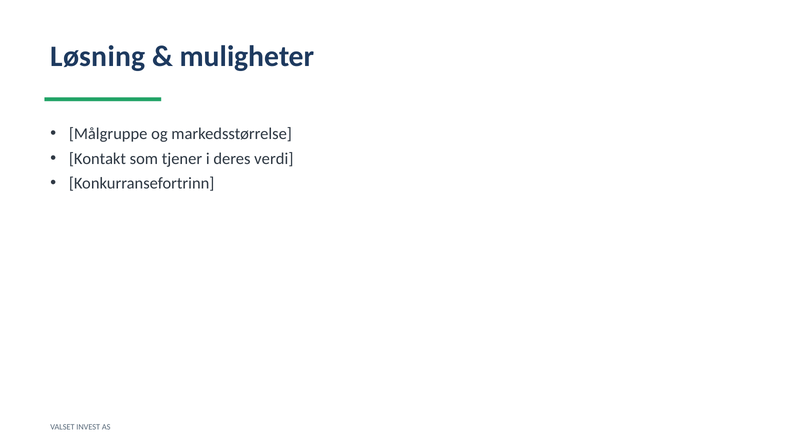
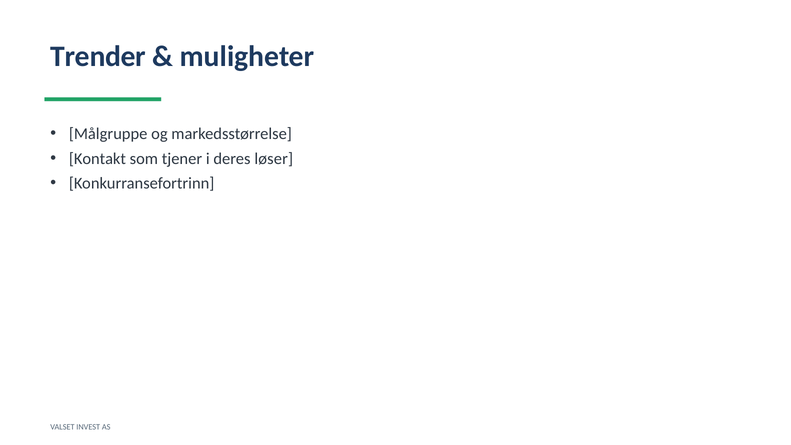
Løsning: Løsning -> Trender
verdi: verdi -> løser
